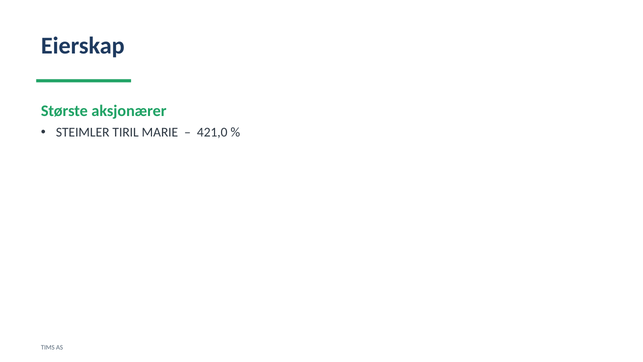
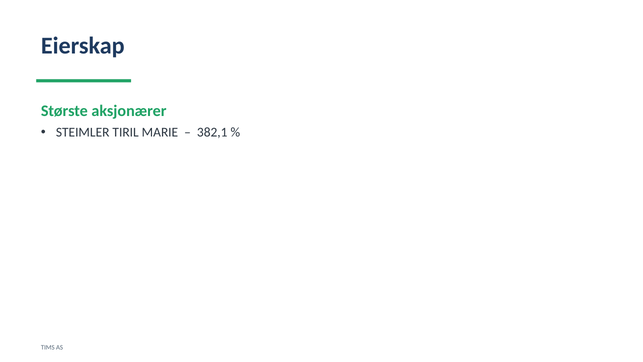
421,0: 421,0 -> 382,1
